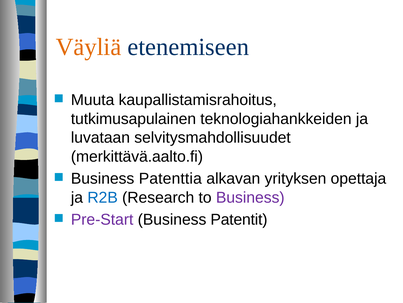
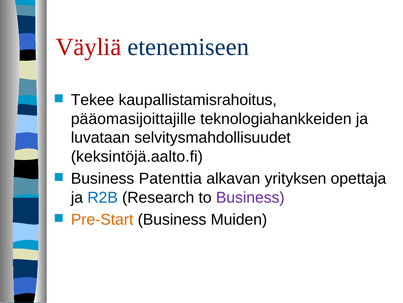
Väyliä colour: orange -> red
Muuta: Muuta -> Tekee
tutkimusapulainen: tutkimusapulainen -> pääomasijoittajille
merkittävä.aalto.fi: merkittävä.aalto.fi -> keksintöjä.aalto.fi
Pre-Start colour: purple -> orange
Patentit: Patentit -> Muiden
